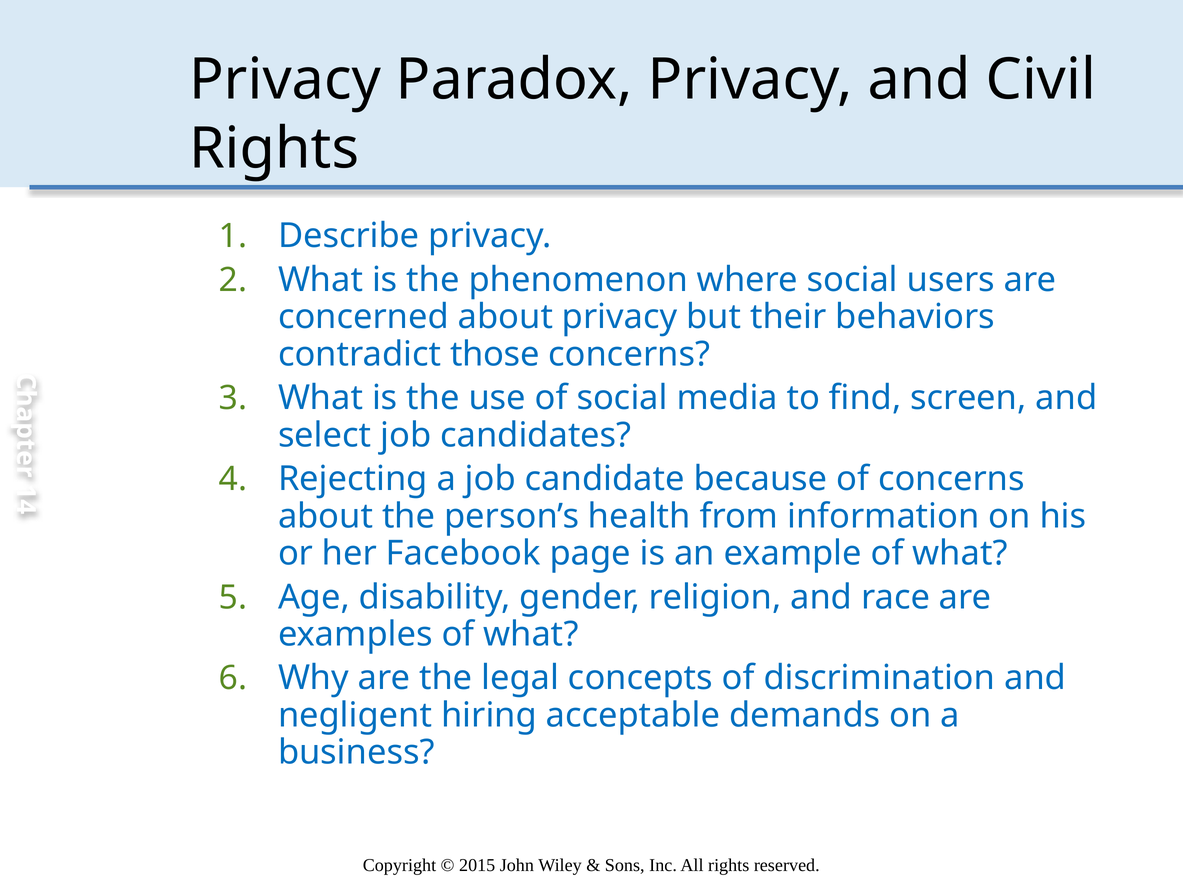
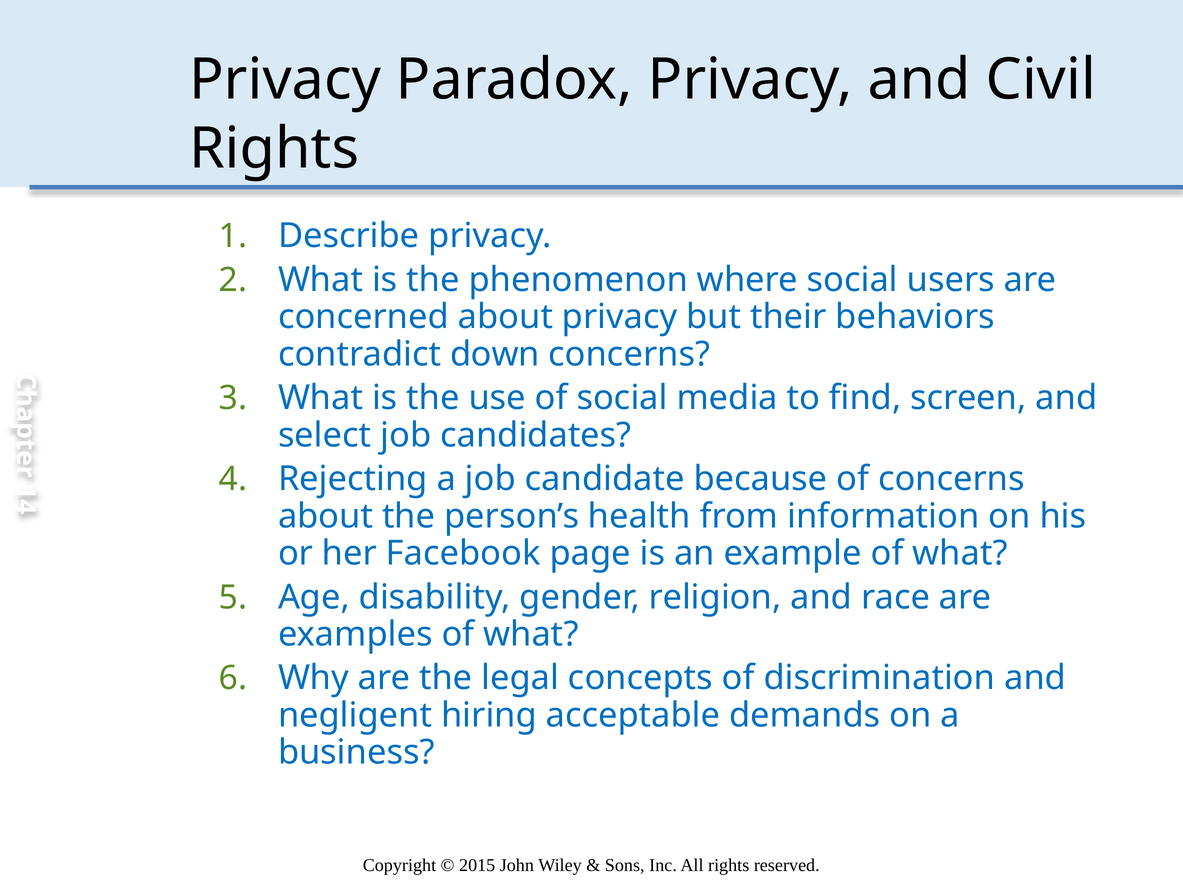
those: those -> down
